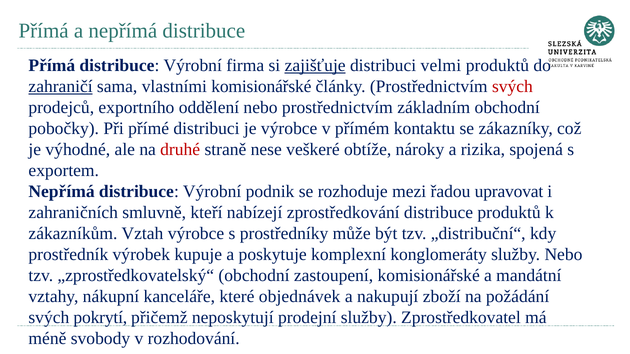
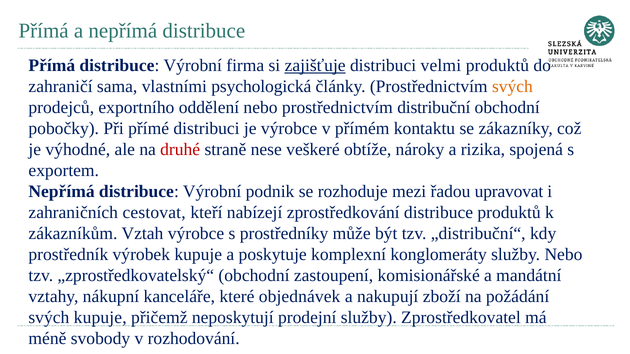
zahraničí underline: present -> none
vlastními komisionářské: komisionářské -> psychologická
svých at (512, 87) colour: red -> orange
základním: základním -> distribuční
smluvně: smluvně -> cestovat
svých pokrytí: pokrytí -> kupuje
